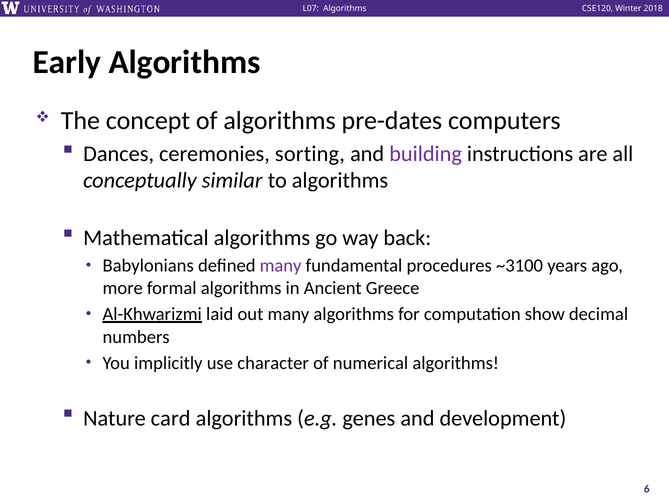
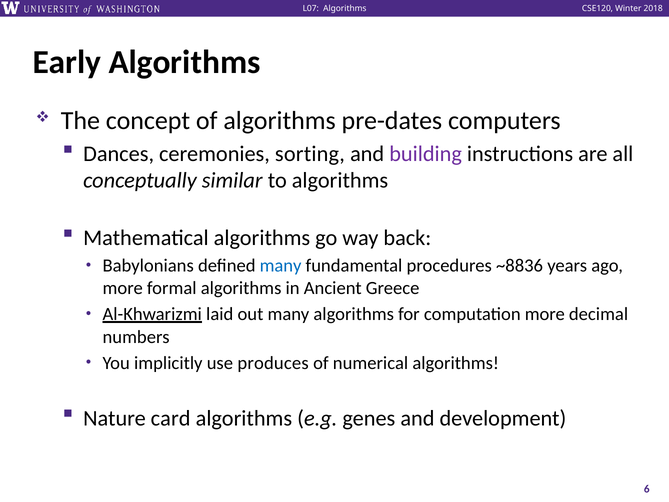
many at (281, 266) colour: purple -> blue
~3100: ~3100 -> ~8836
computation show: show -> more
character: character -> produces
